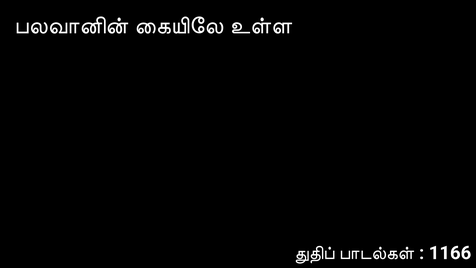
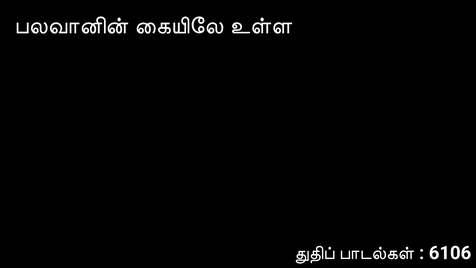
1166: 1166 -> 6106
